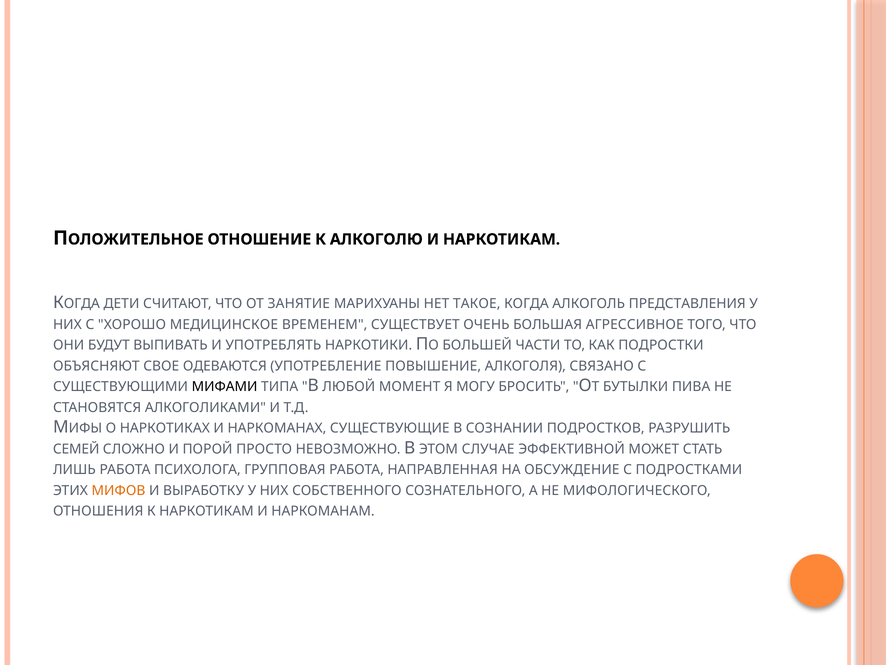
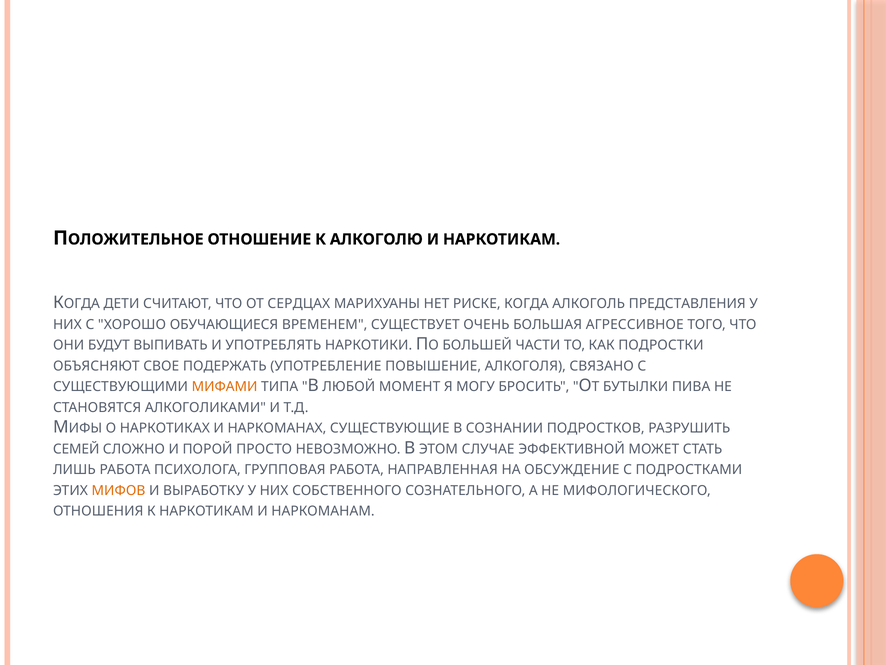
ЗАНЯТИЕ: ЗАНЯТИЕ -> СЕРДЦАХ
ТАКОЕ: ТАКОЕ -> РИСКЕ
МЕДИЦИНСКОЕ: МЕДИЦИНСКОЕ -> ОБУЧАЮЩИЕСЯ
ОДЕВАЮТСЯ: ОДЕВАЮТСЯ -> ПОДЕРЖАТЬ
МИФАМИ colour: black -> orange
